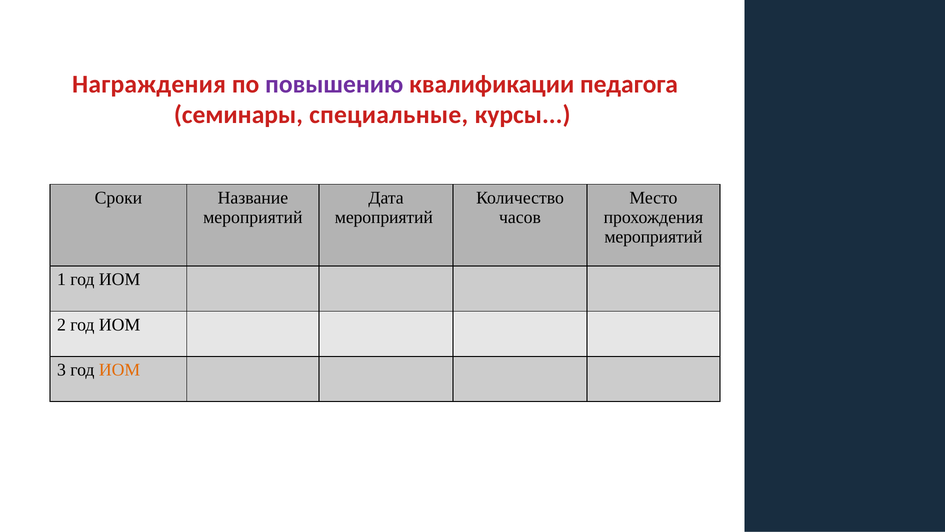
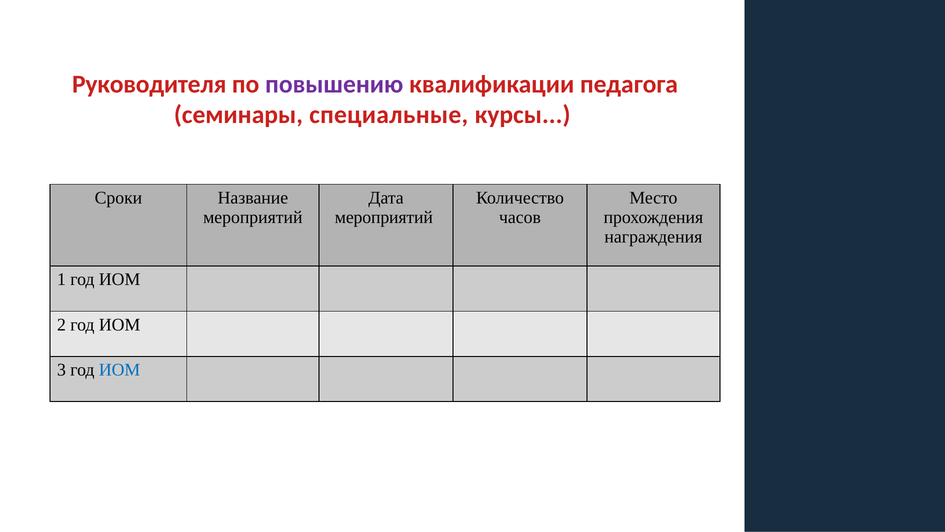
Награждения: Награждения -> Руководителя
мероприятий at (653, 237): мероприятий -> награждения
ИОМ at (120, 370) colour: orange -> blue
